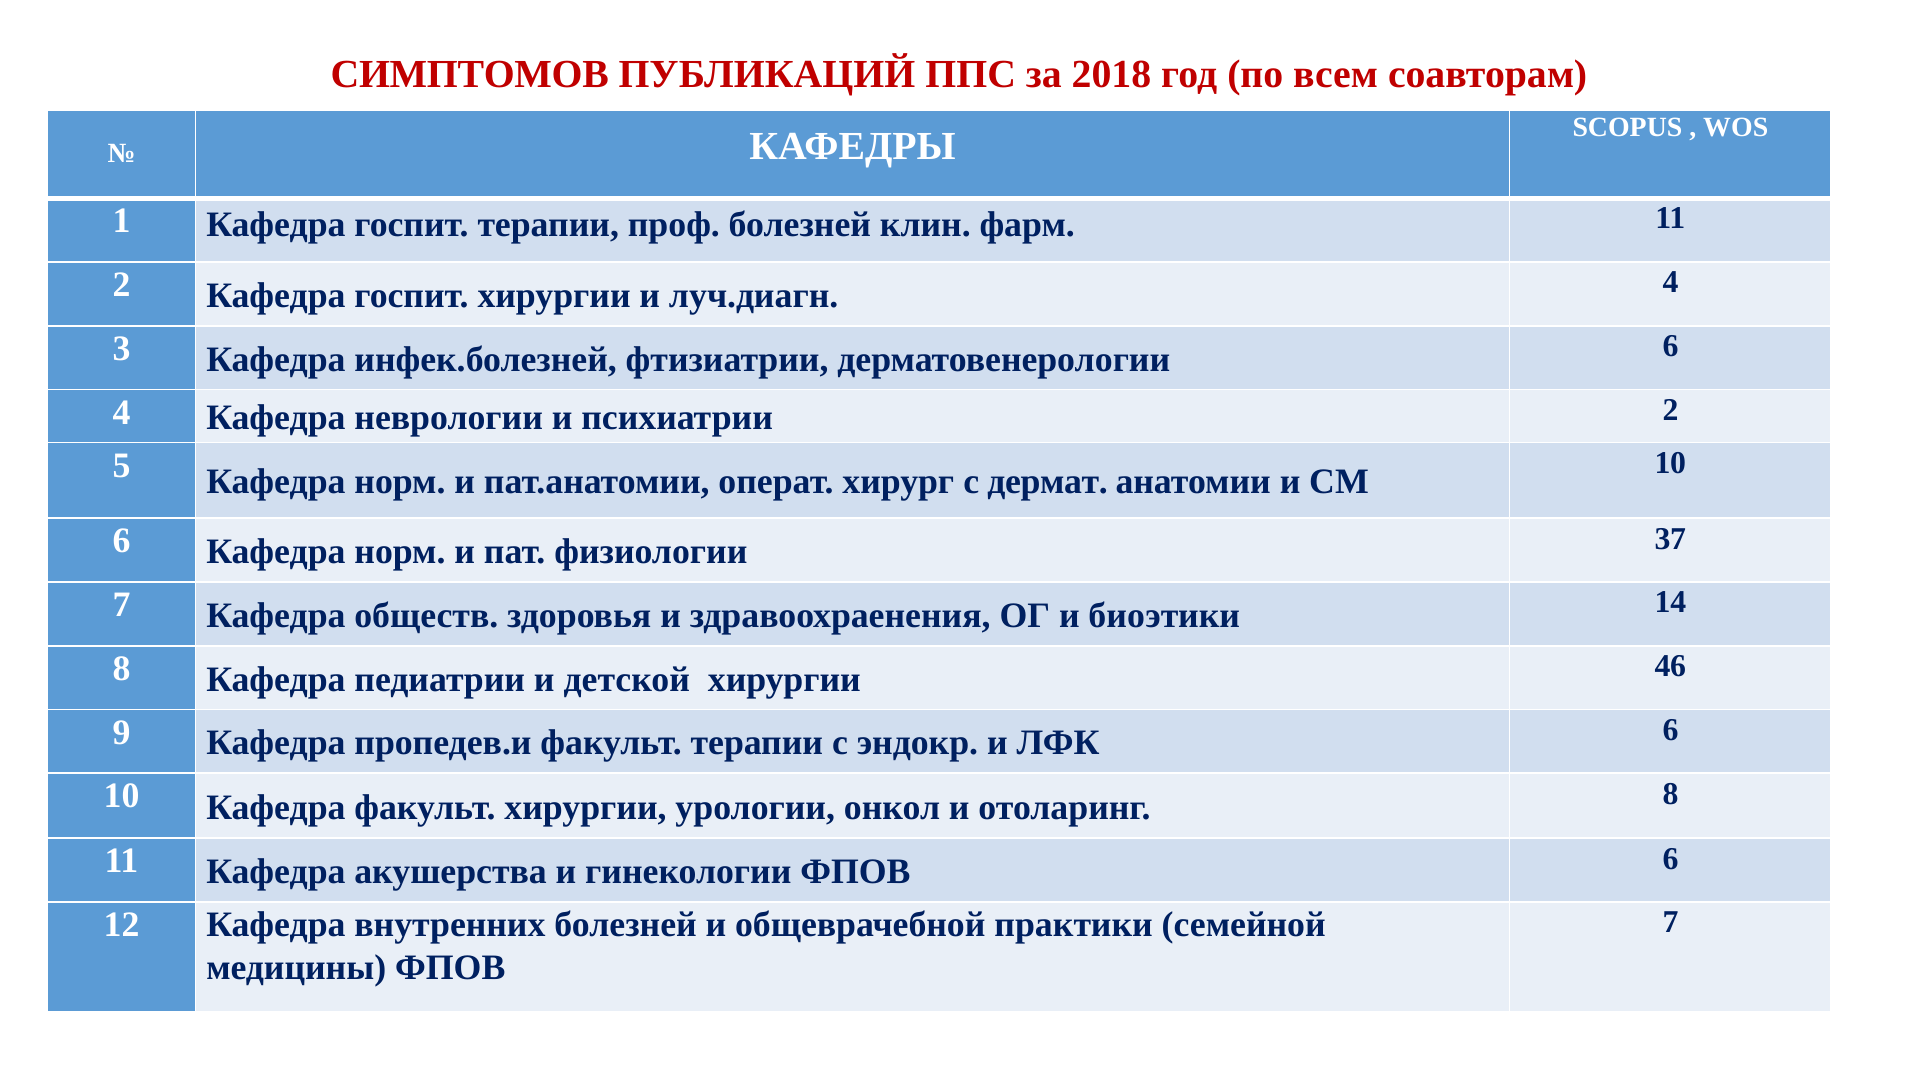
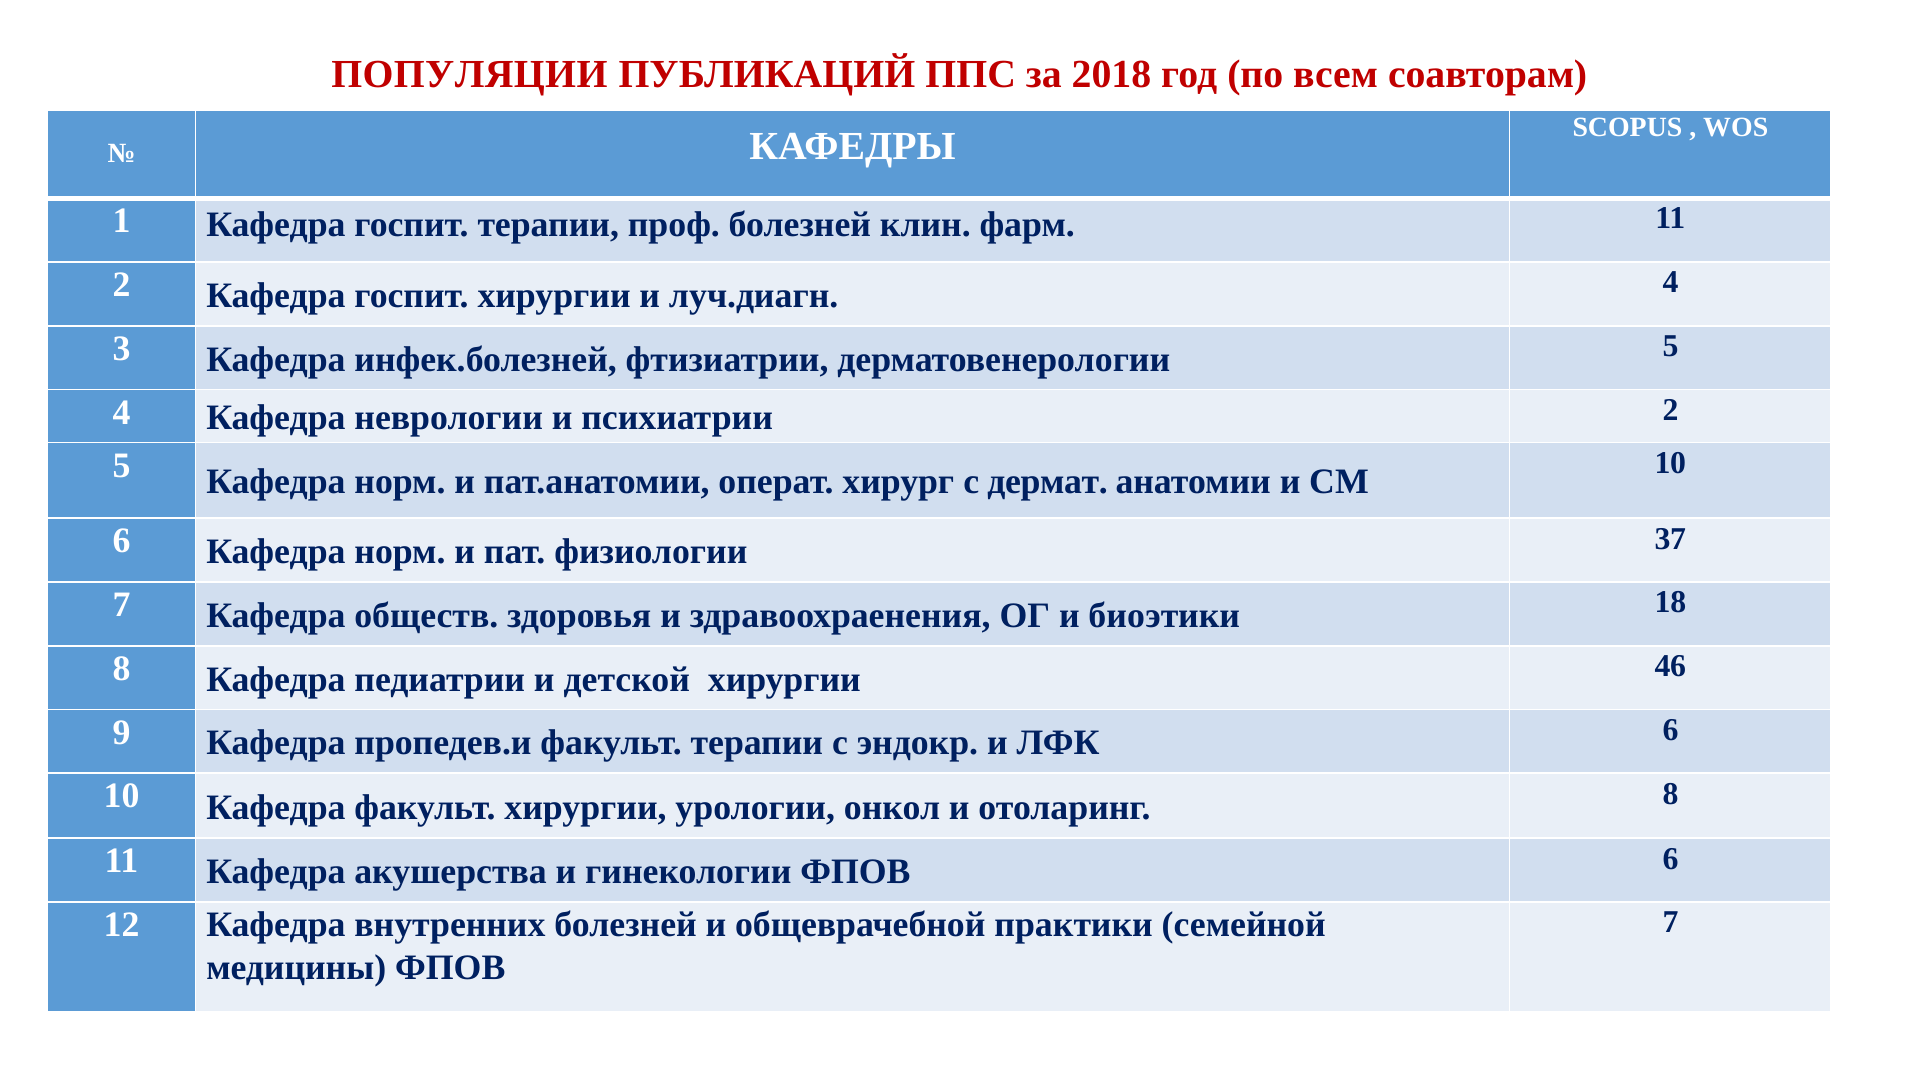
СИМПТОМОВ: СИМПТОМОВ -> ПОПУЛЯЦИИ
дерматовенерологии 6: 6 -> 5
14: 14 -> 18
